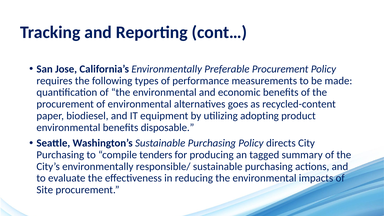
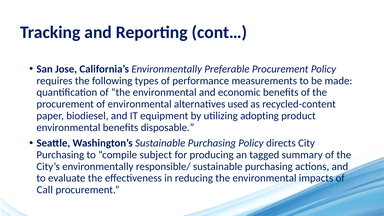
goes: goes -> used
tenders: tenders -> subject
Site: Site -> Call
